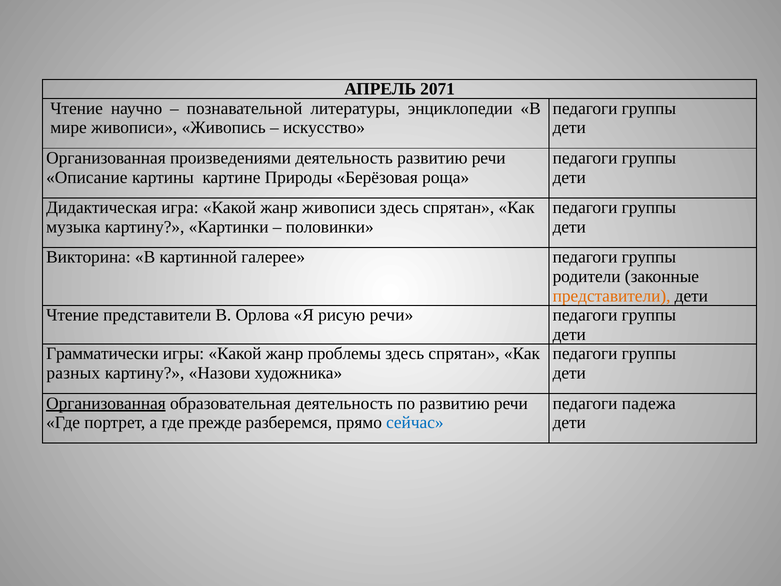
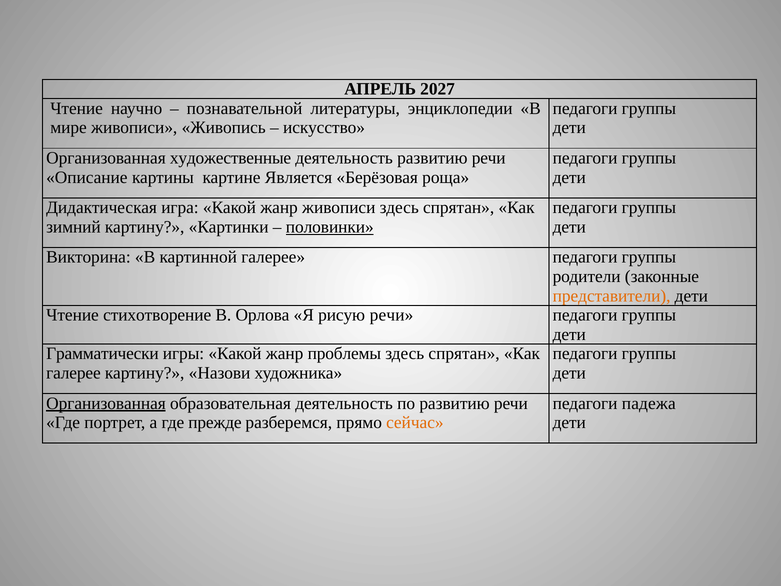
2071: 2071 -> 2027
произведениями: произведениями -> художественные
Природы: Природы -> Является
музыка: музыка -> зимний
половинки underline: none -> present
Чтение представители: представители -> стихотворение
разных at (73, 373): разных -> галерее
сейчас colour: blue -> orange
